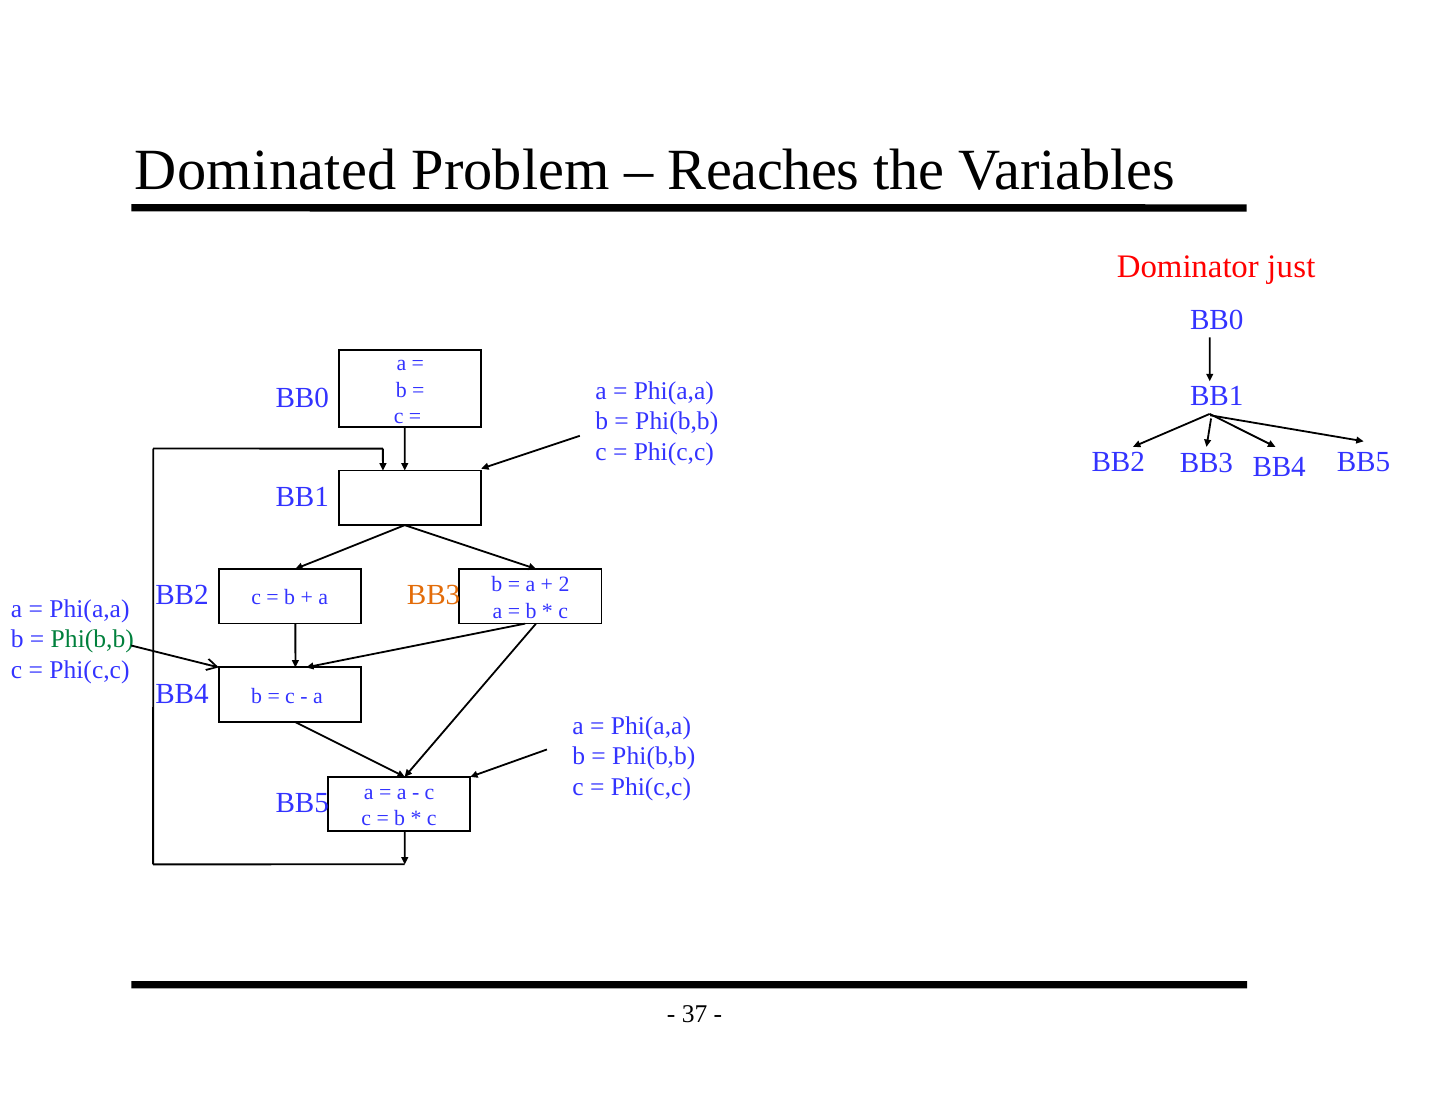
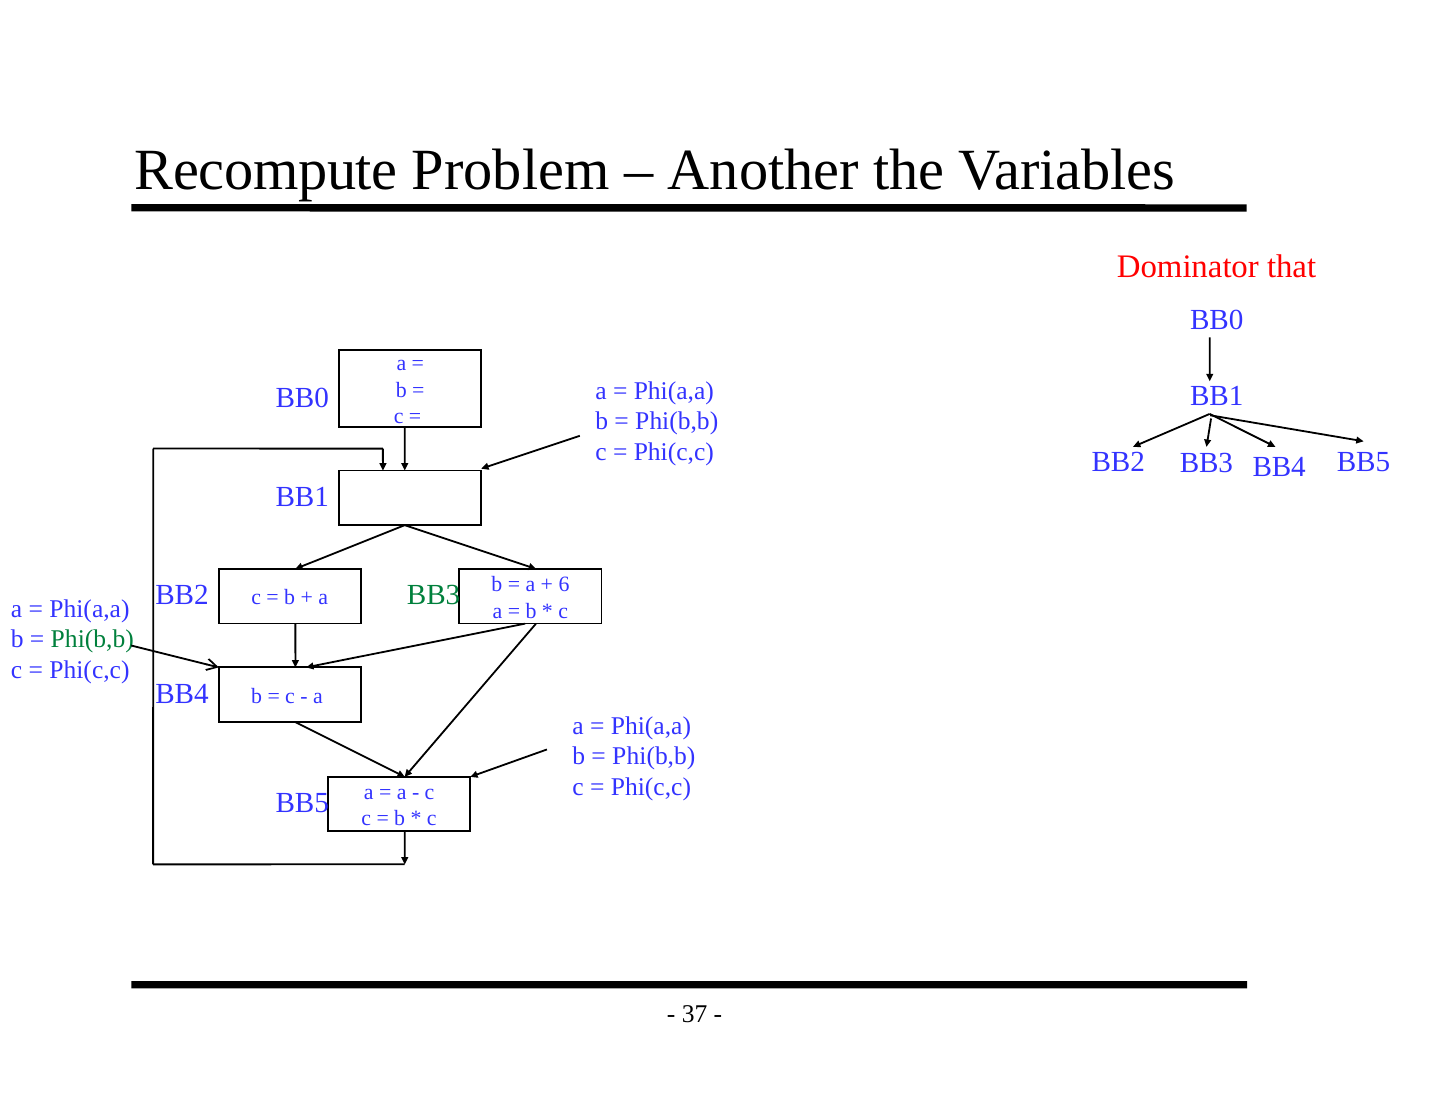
Dominated: Dominated -> Recompute
Reaches: Reaches -> Another
just: just -> that
2: 2 -> 6
BB3 at (434, 595) colour: orange -> green
